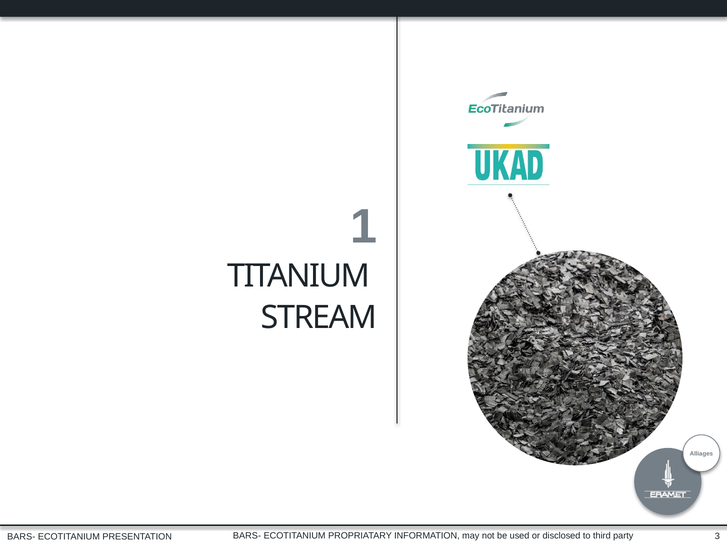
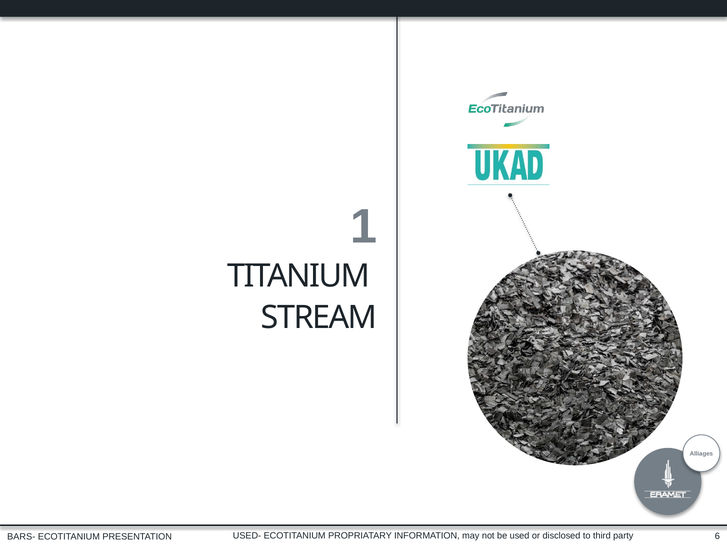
BARS- at (247, 536): BARS- -> USED-
3: 3 -> 6
